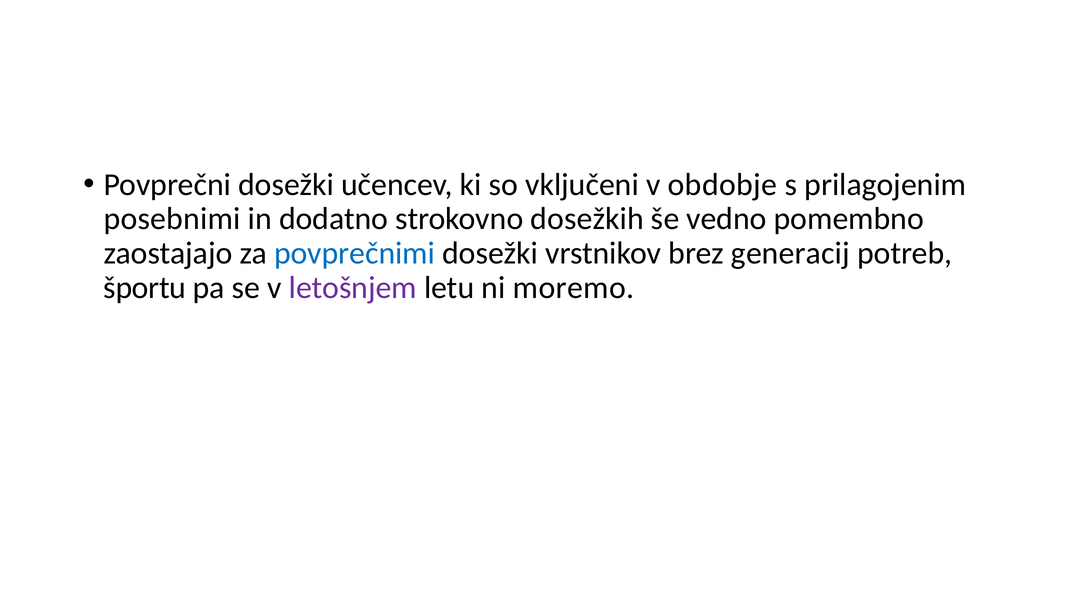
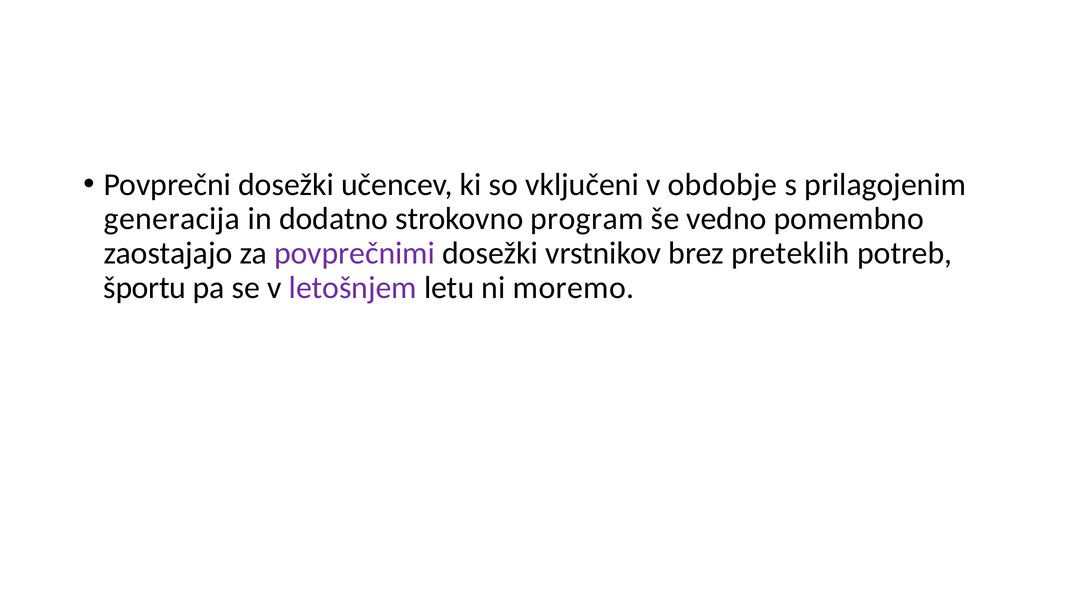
posebnimi: posebnimi -> generacija
dosežkih: dosežkih -> program
povprečnimi colour: blue -> purple
generacij: generacij -> preteklih
